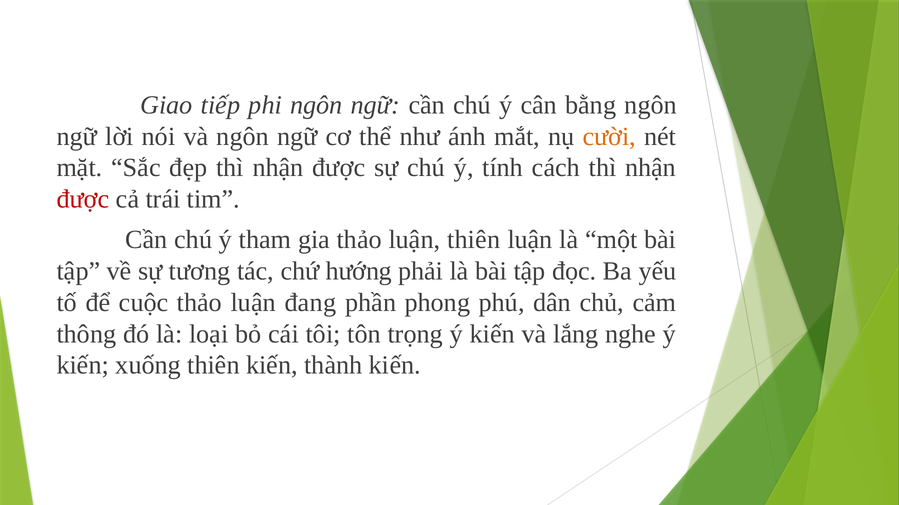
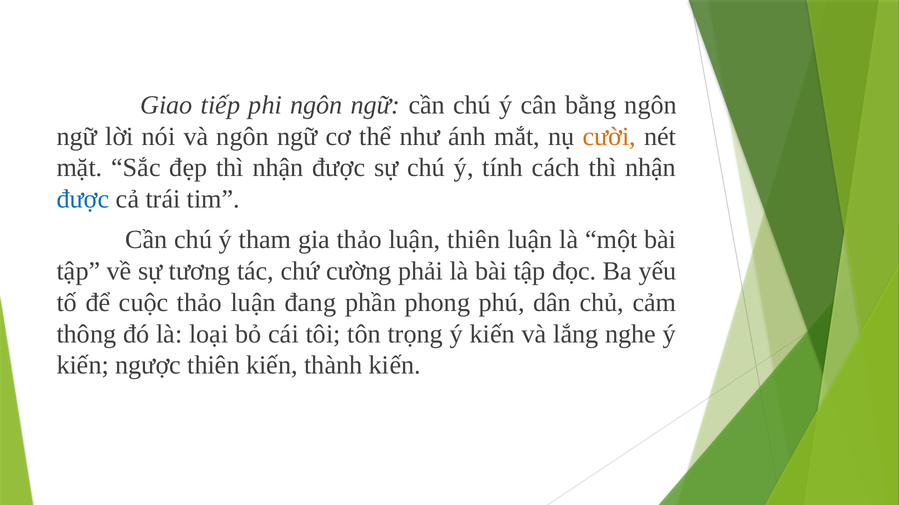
được at (83, 199) colour: red -> blue
hướng: hướng -> cường
xuống: xuống -> ngược
